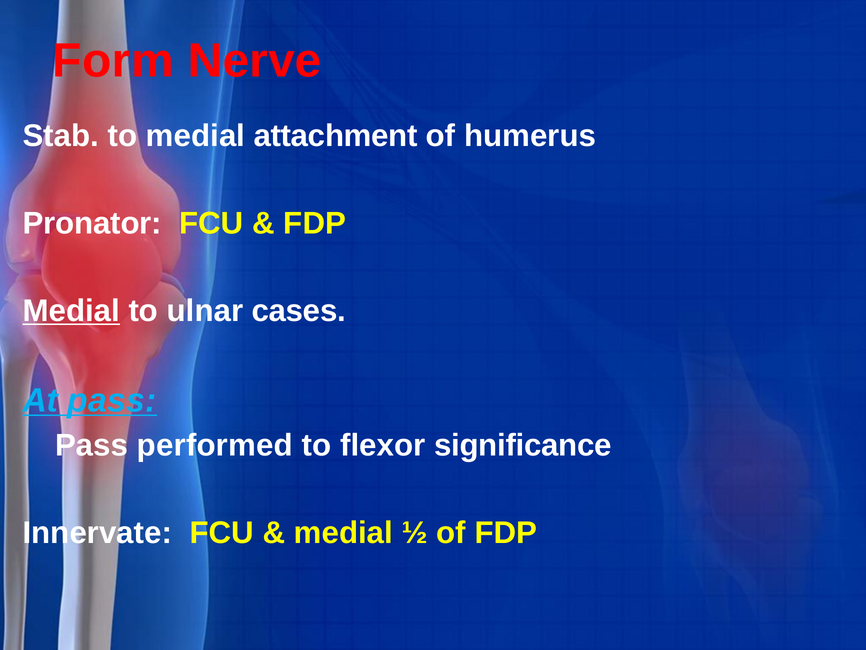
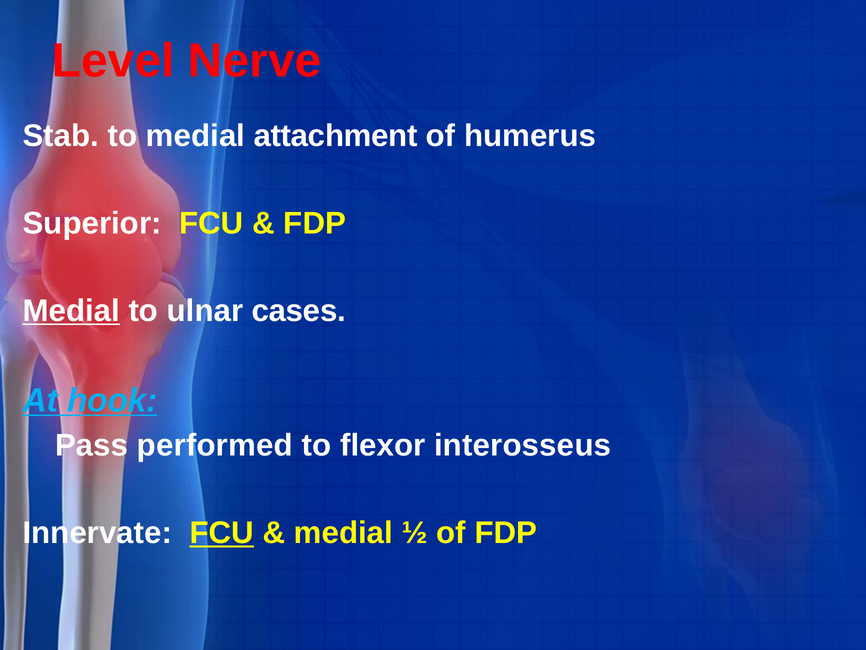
Form: Form -> Level
Pronator: Pronator -> Superior
At pass: pass -> hook
significance: significance -> interosseus
FCU at (222, 533) underline: none -> present
